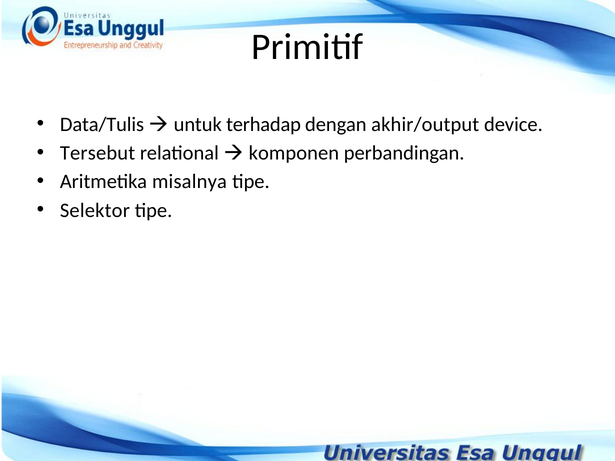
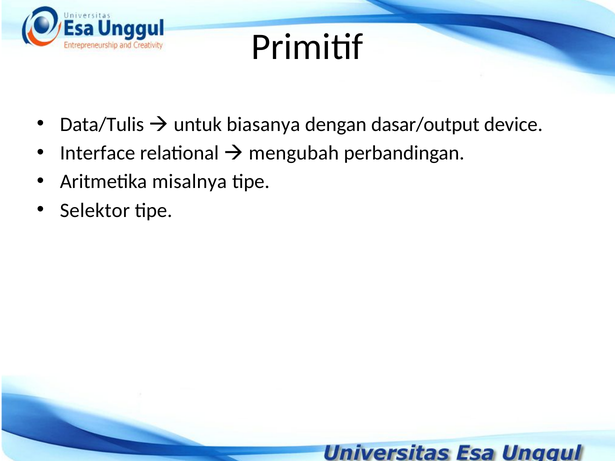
terhadap: terhadap -> biasanya
akhir/output: akhir/output -> dasar/output
Tersebut: Tersebut -> Interface
komponen: komponen -> mengubah
